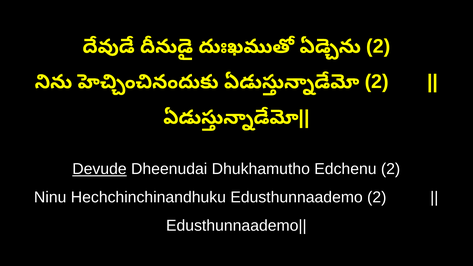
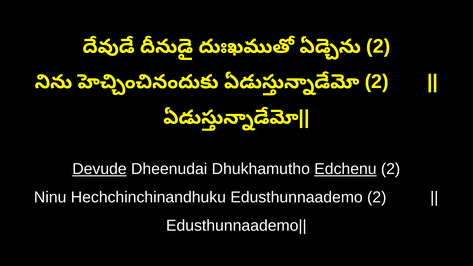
Edchenu underline: none -> present
